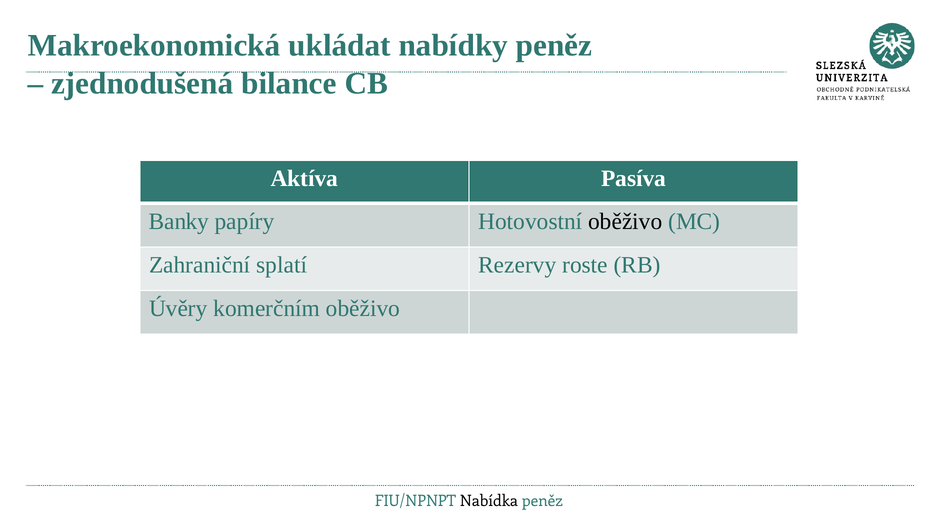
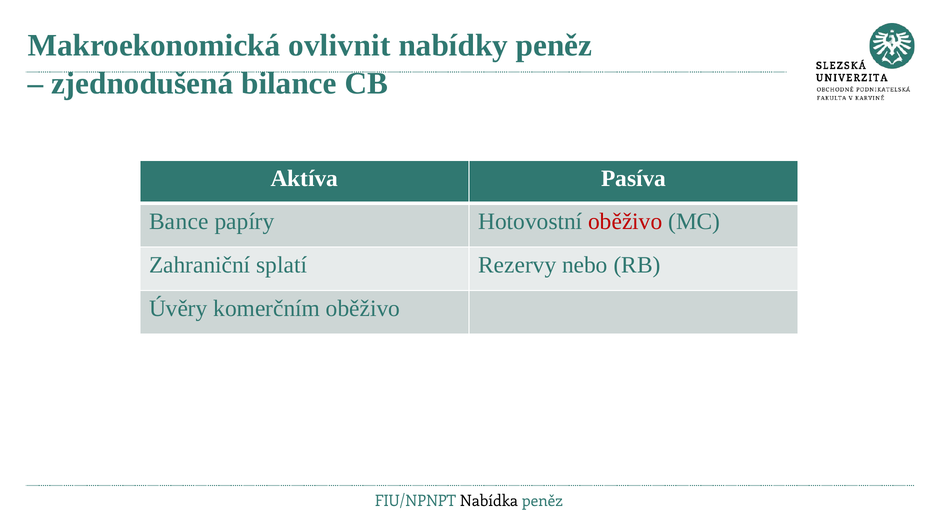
ukládat: ukládat -> ovlivnit
Banky: Banky -> Bance
oběživo at (625, 221) colour: black -> red
roste: roste -> nebo
